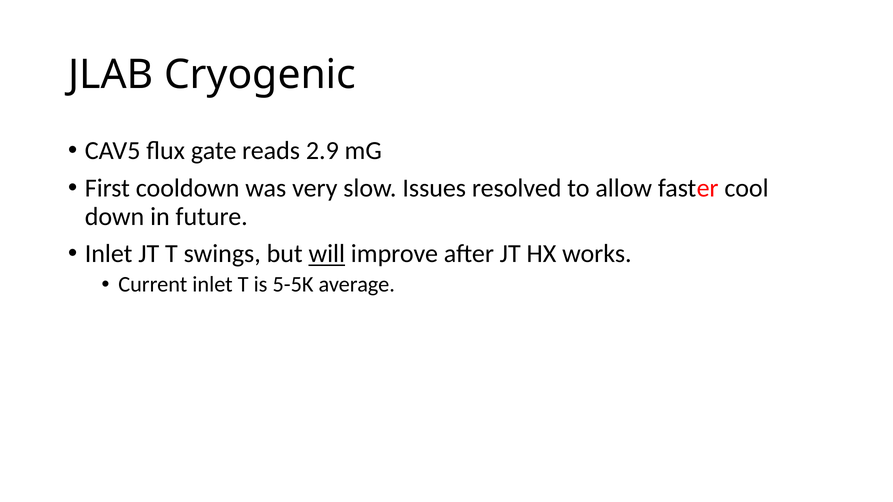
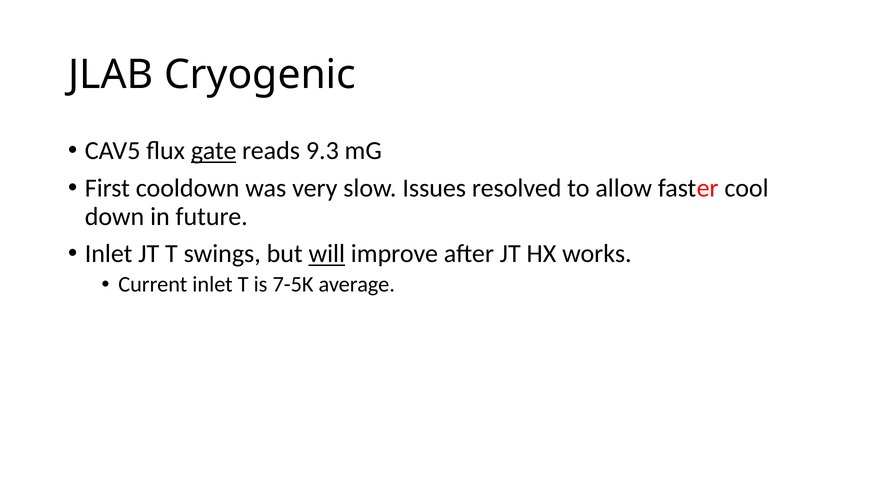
gate underline: none -> present
2.9: 2.9 -> 9.3
5-5K: 5-5K -> 7-5K
